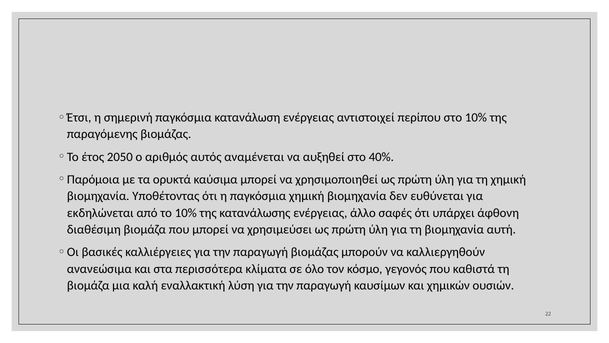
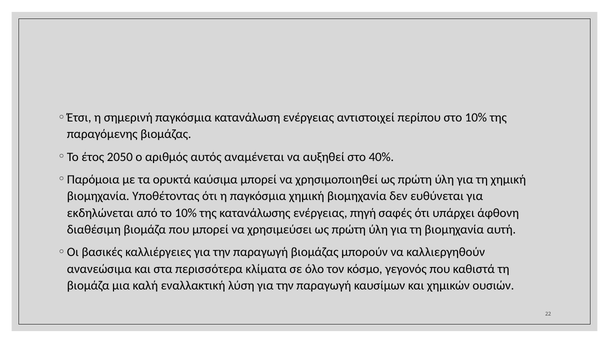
άλλο: άλλο -> πηγή
